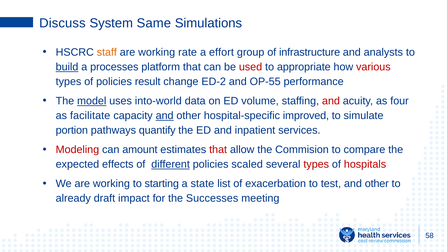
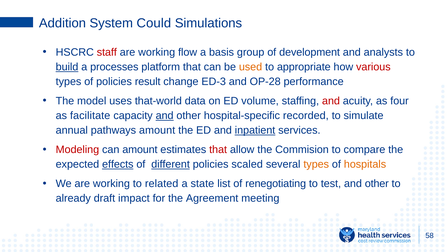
Discuss: Discuss -> Addition
Same: Same -> Could
staff colour: orange -> red
rate: rate -> flow
effort: effort -> basis
infrastructure: infrastructure -> development
used colour: red -> orange
ED-2: ED-2 -> ED-3
OP-55: OP-55 -> OP-28
model underline: present -> none
into-world: into-world -> that-world
improved: improved -> recorded
portion: portion -> annual
pathways quantify: quantify -> amount
inpatient underline: none -> present
effects underline: none -> present
types at (316, 164) colour: red -> orange
hospitals colour: red -> orange
starting: starting -> related
exacerbation: exacerbation -> renegotiating
Successes: Successes -> Agreement
